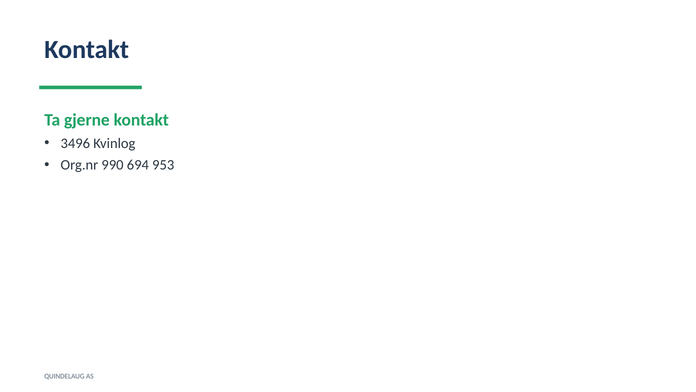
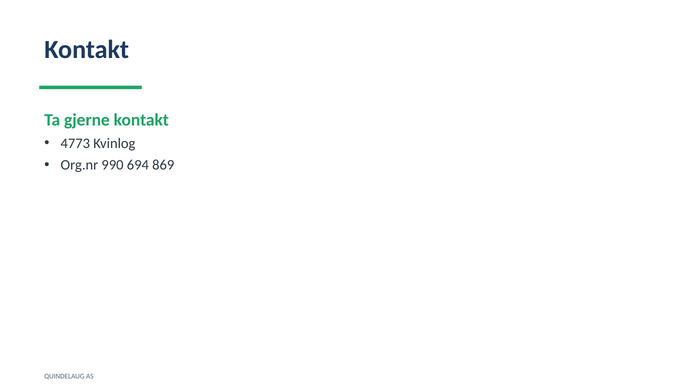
3496: 3496 -> 4773
953: 953 -> 869
